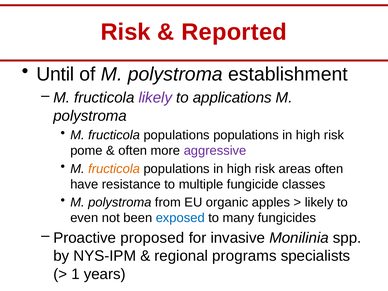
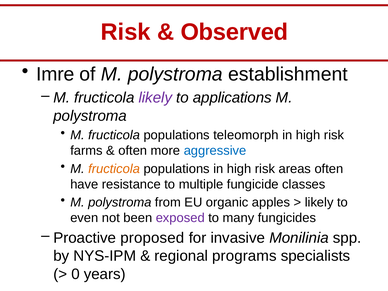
Reported: Reported -> Observed
Until: Until -> Imre
populations populations: populations -> teleomorph
pome: pome -> farms
aggressive colour: purple -> blue
exposed colour: blue -> purple
1: 1 -> 0
